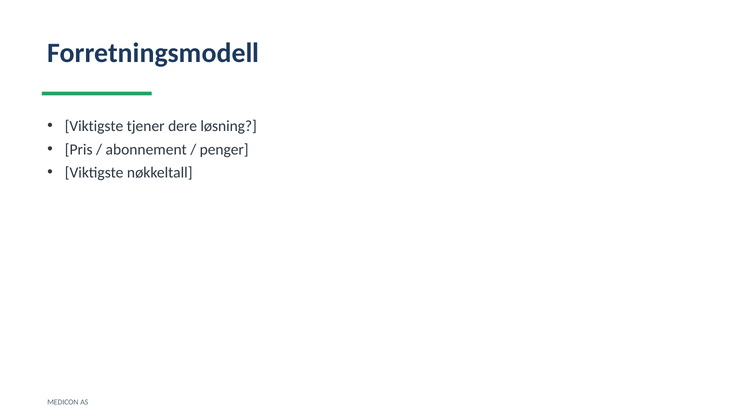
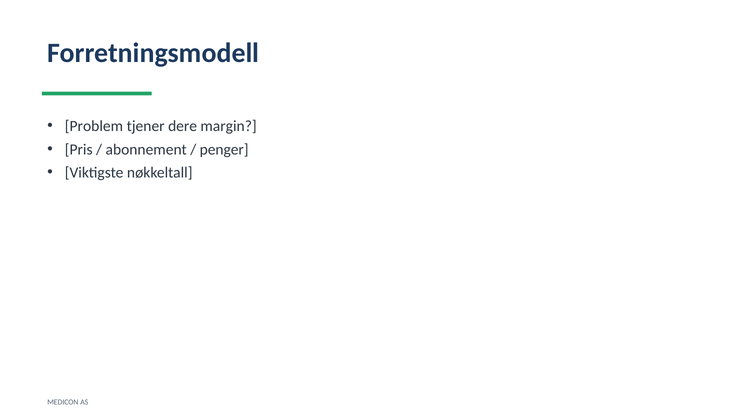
Viktigste at (94, 126): Viktigste -> Problem
løsning: løsning -> margin
